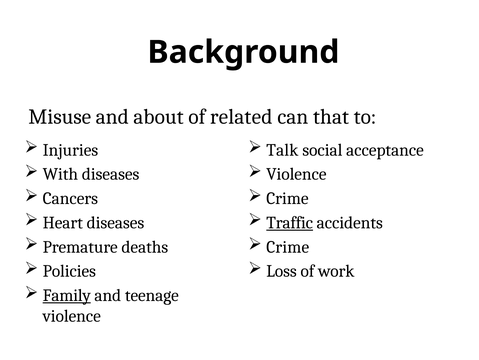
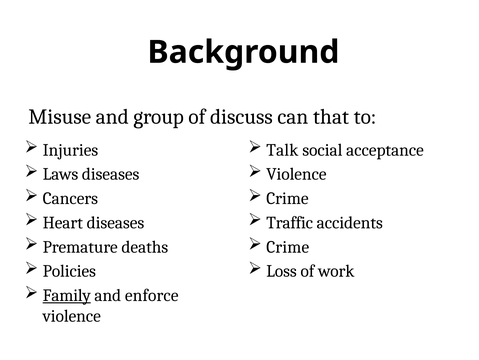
about: about -> group
related: related -> discuss
With: With -> Laws
Traffic underline: present -> none
teenage: teenage -> enforce
